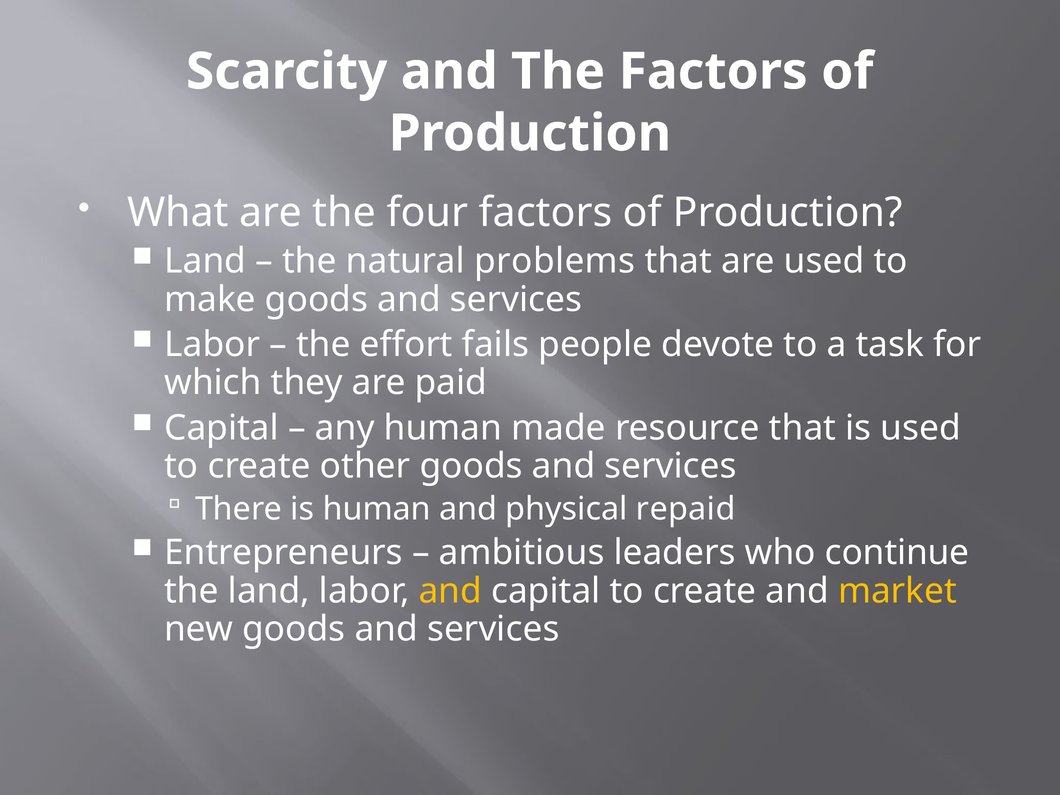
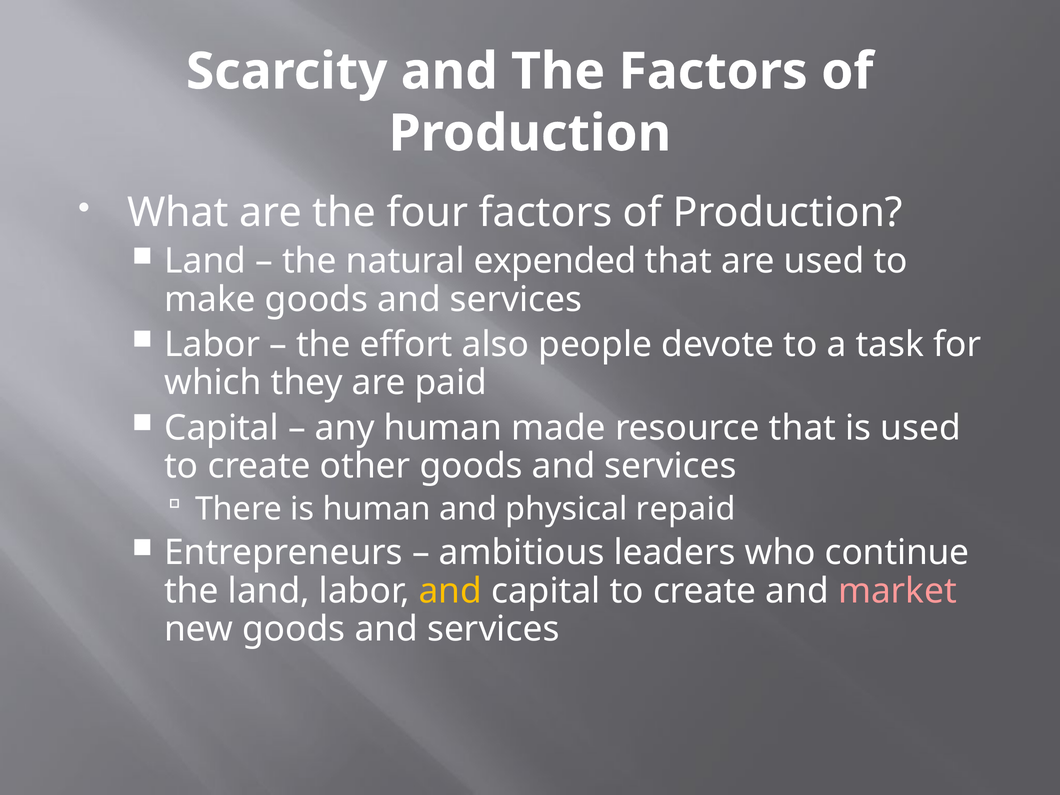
problems: problems -> expended
fails: fails -> also
market colour: yellow -> pink
